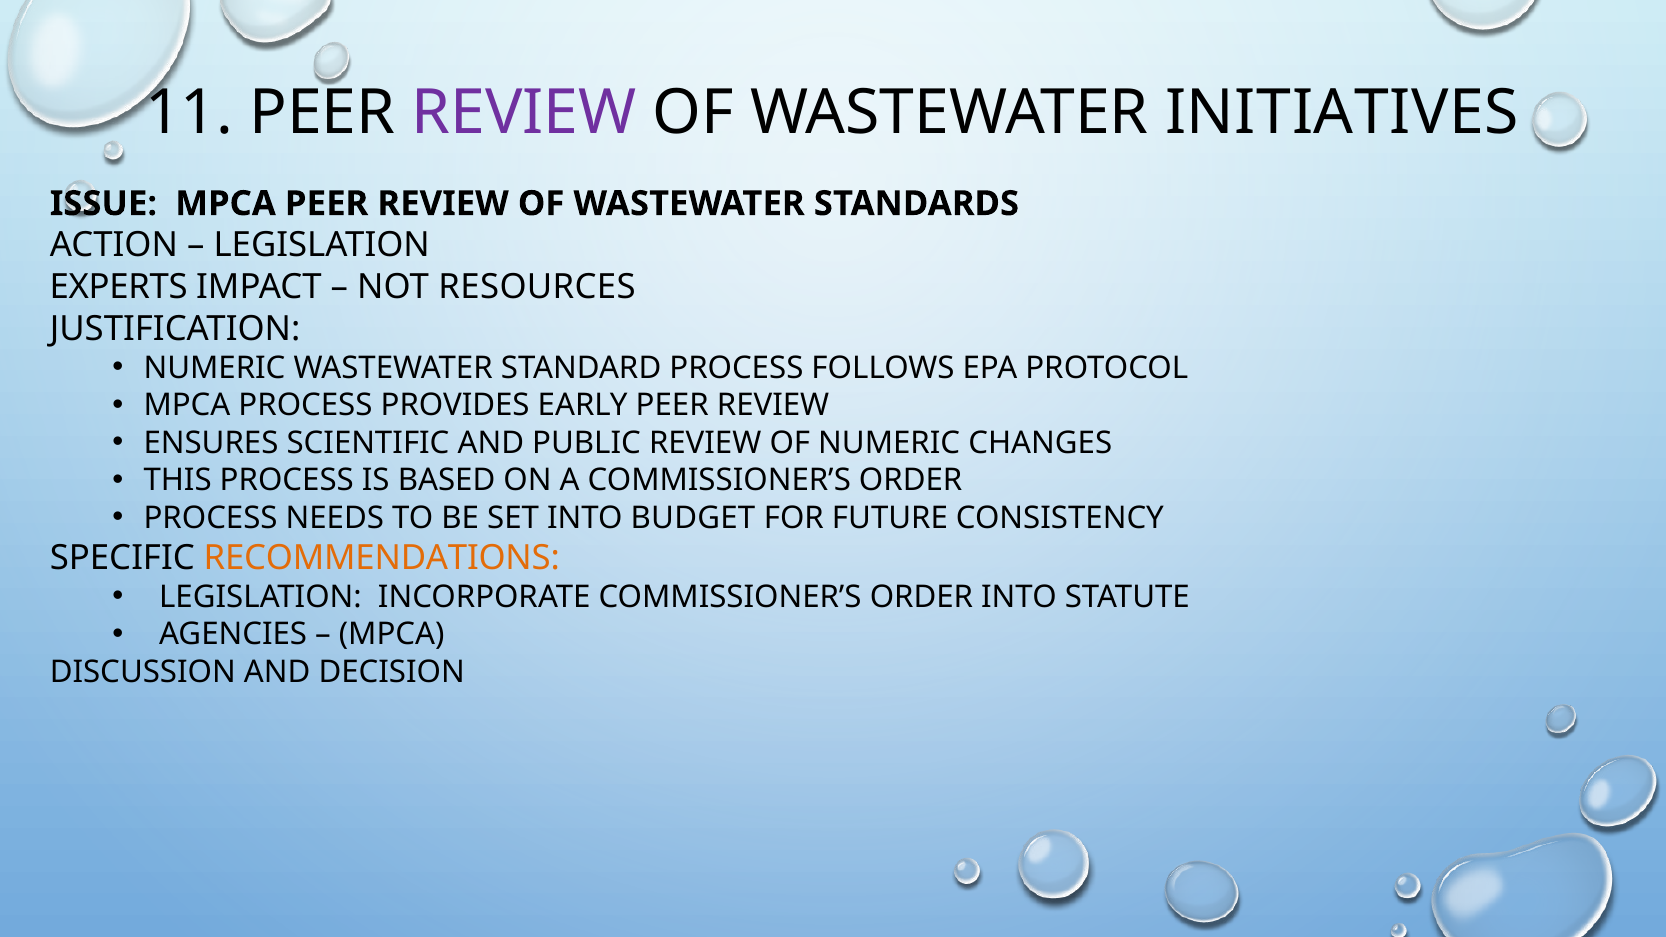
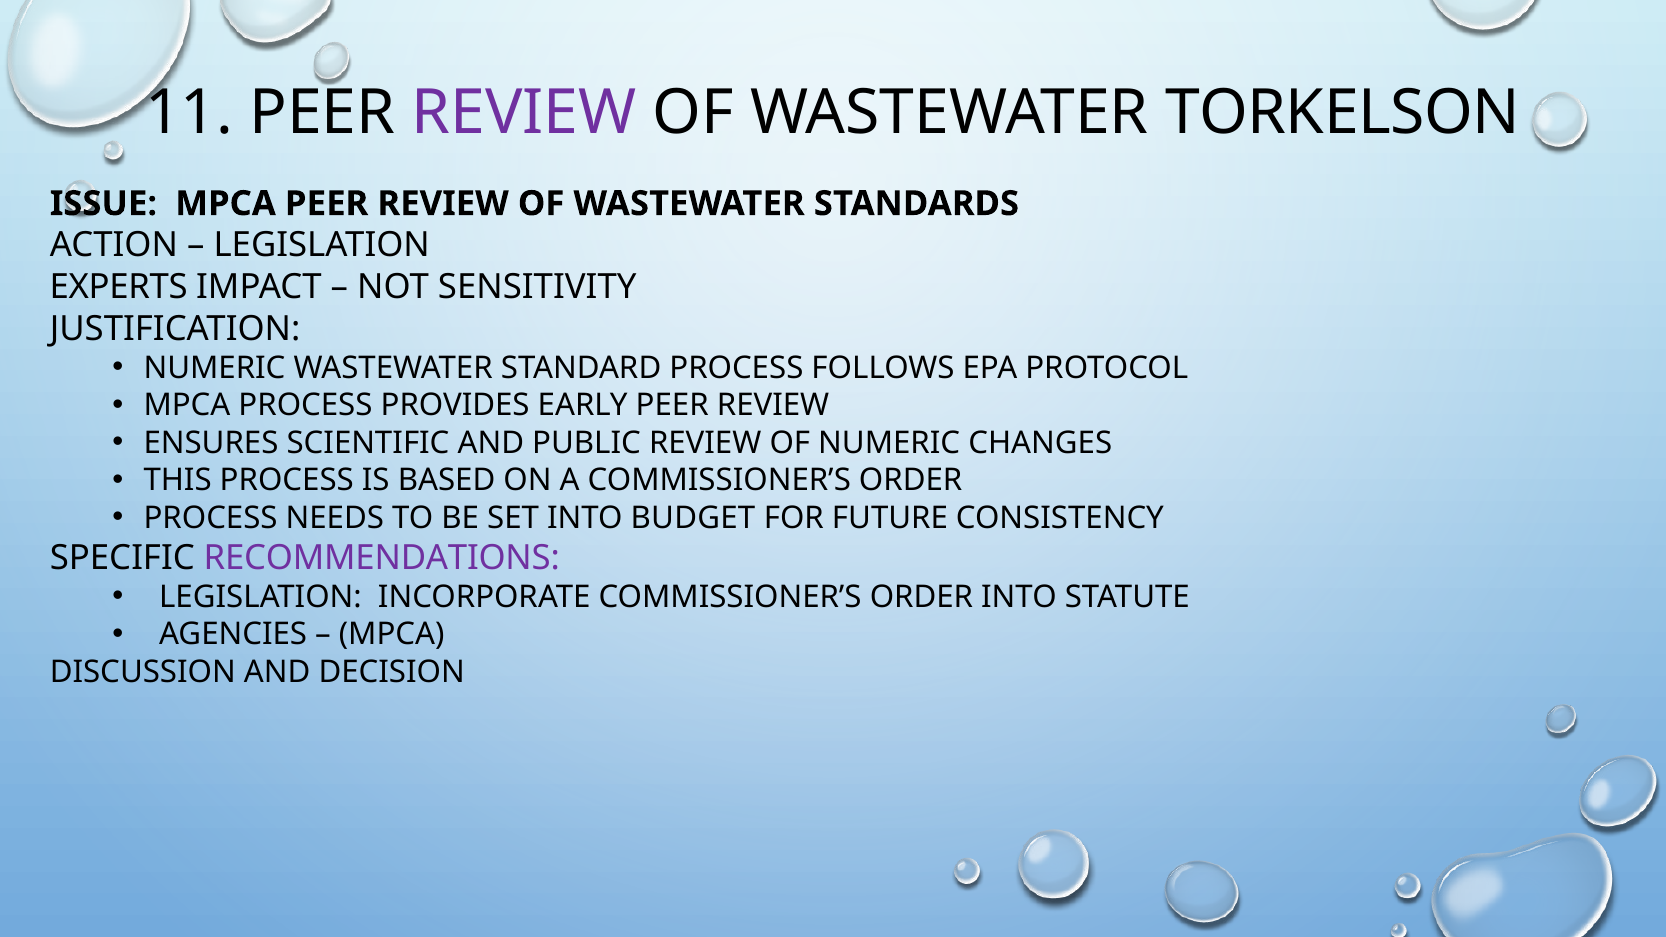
INITIATIVES: INITIATIVES -> TORKELSON
RESOURCES: RESOURCES -> SENSITIVITY
RECOMMENDATIONS colour: orange -> purple
